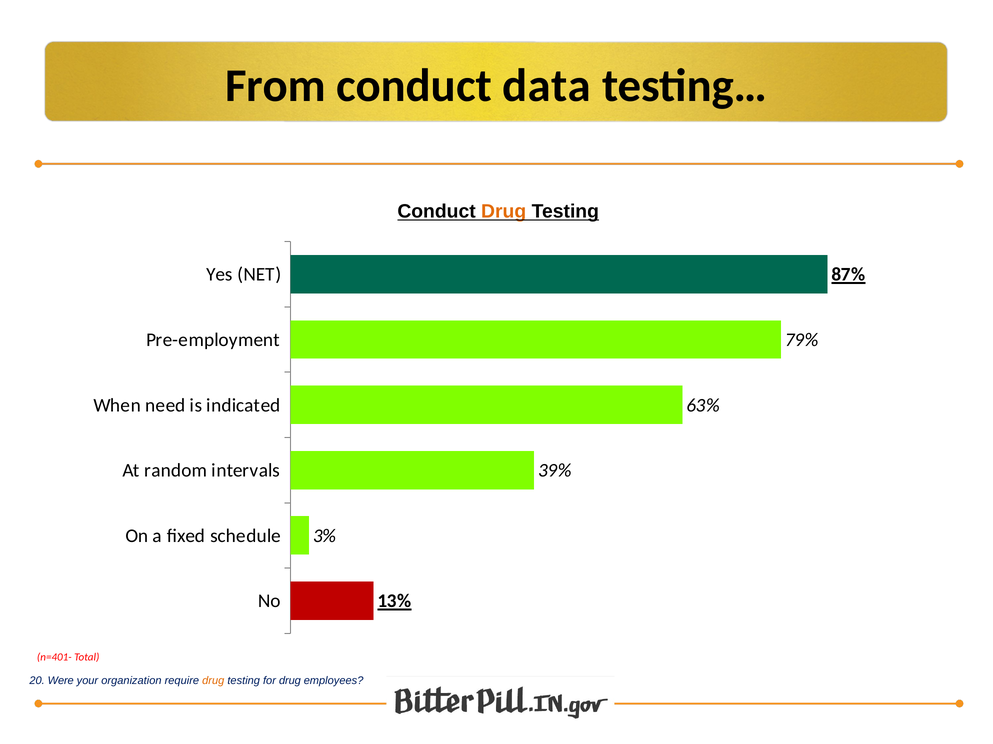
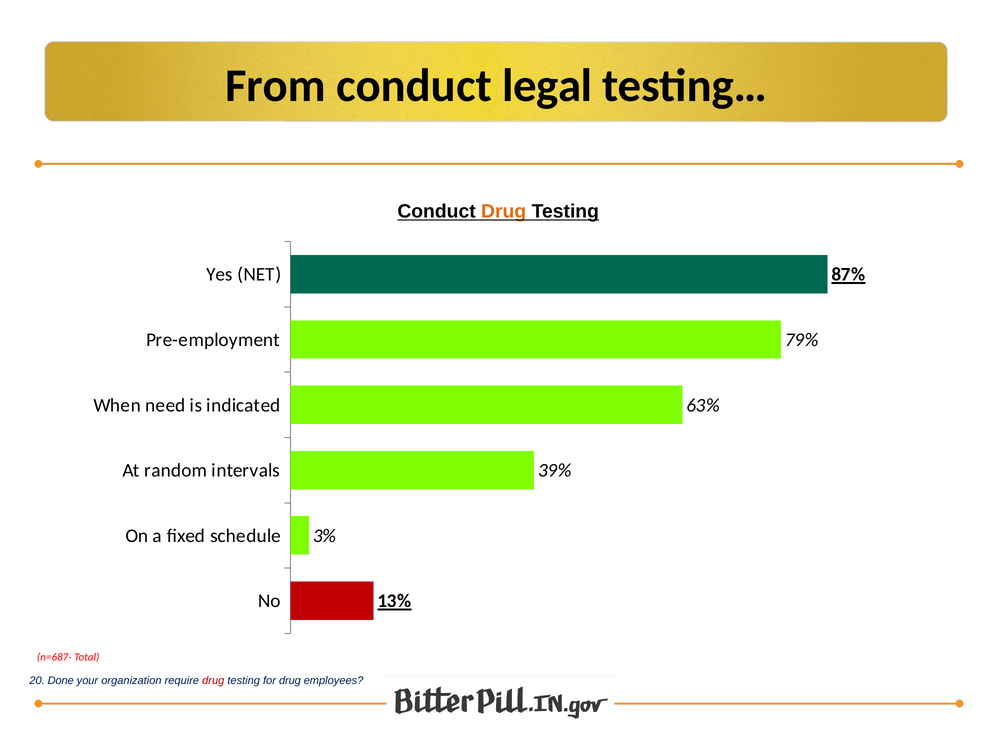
data: data -> legal
n=401-: n=401- -> n=687-
Were: Were -> Done
drug at (213, 681) colour: orange -> red
